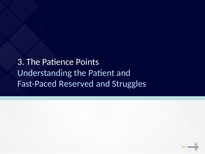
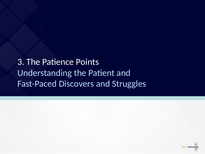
Reserved: Reserved -> Discovers
